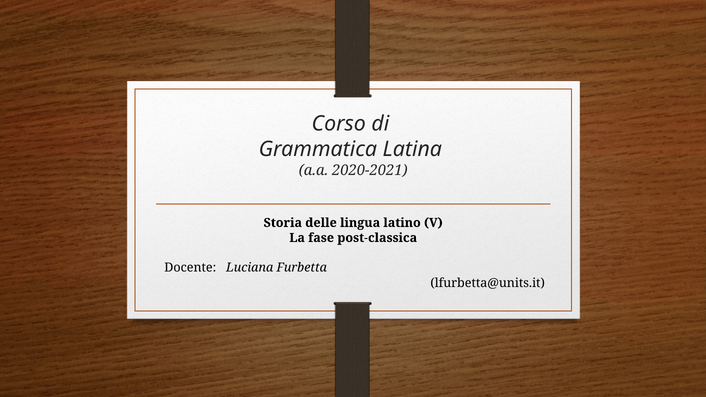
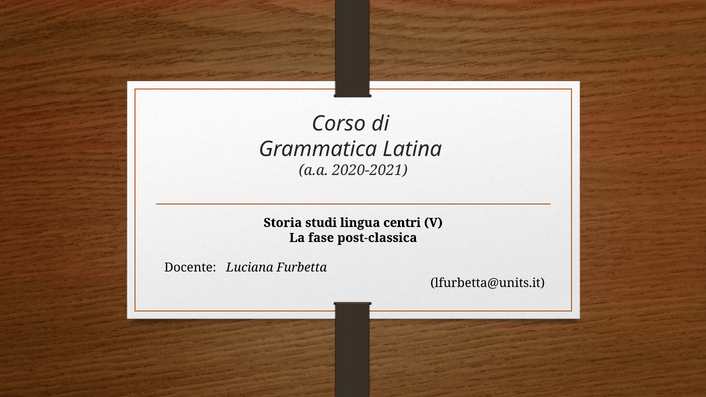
delle: delle -> studi
latino: latino -> centri
